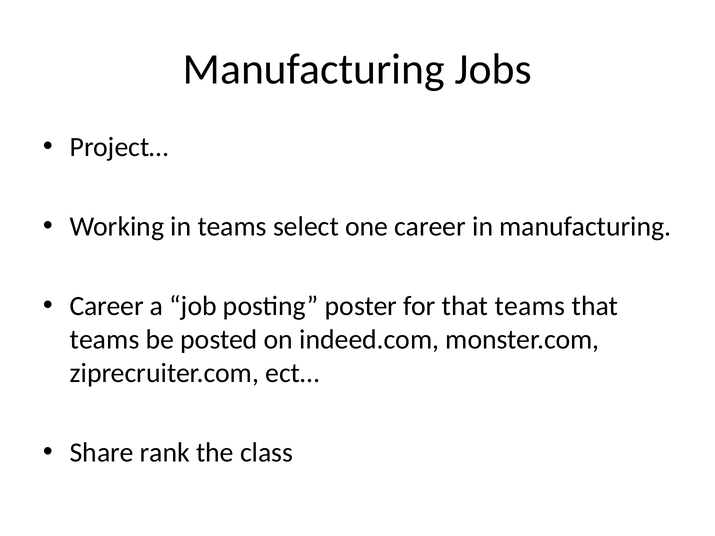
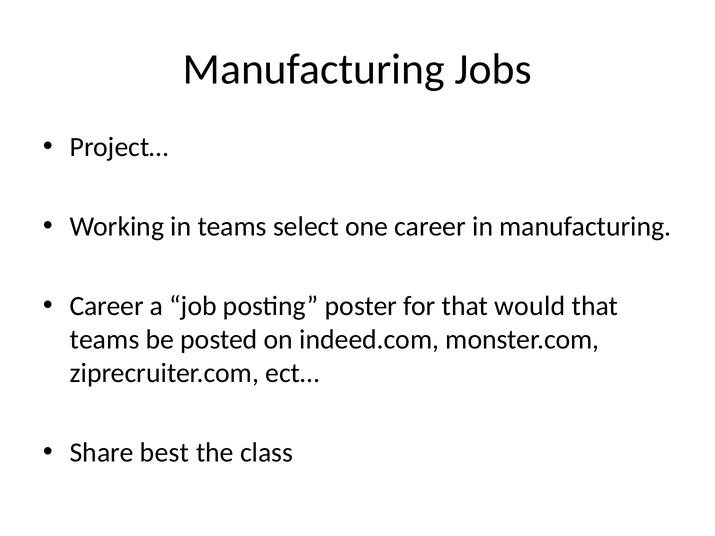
for that teams: teams -> would
rank: rank -> best
